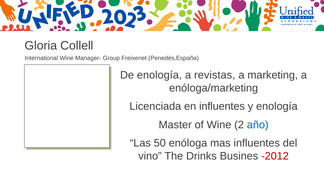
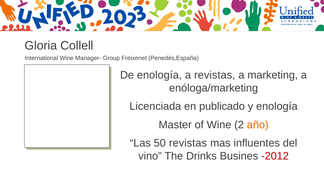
en influentes: influentes -> publicado
año colour: blue -> orange
50 enóloga: enóloga -> revistas
